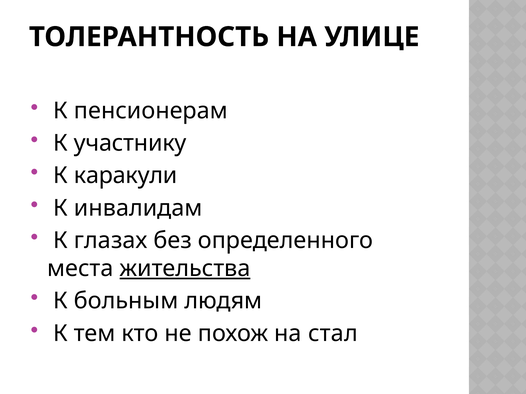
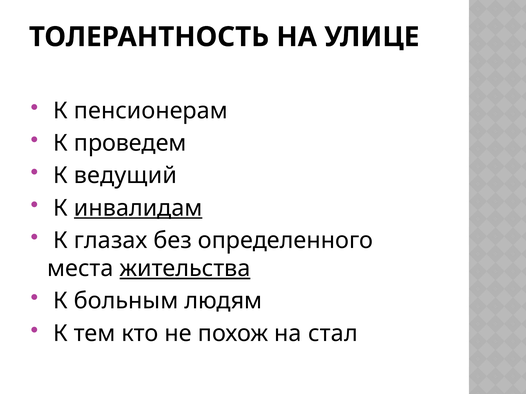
участнику: участнику -> проведем
каракули: каракули -> ведущий
инвалидам underline: none -> present
